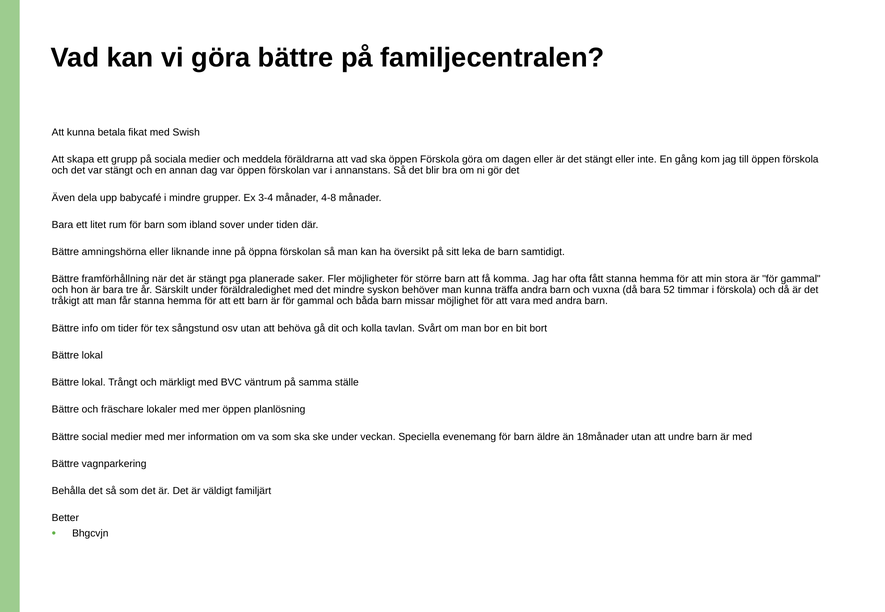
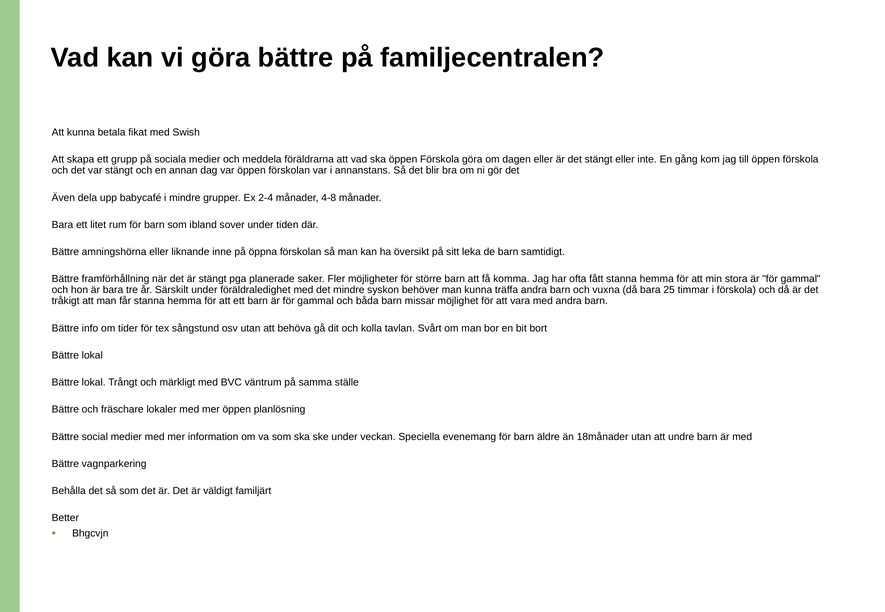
3-4: 3-4 -> 2-4
52: 52 -> 25
